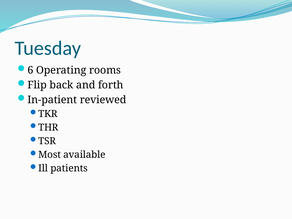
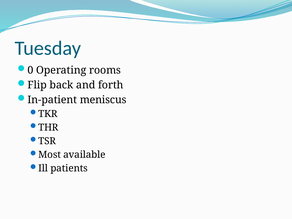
6: 6 -> 0
reviewed: reviewed -> meniscus
